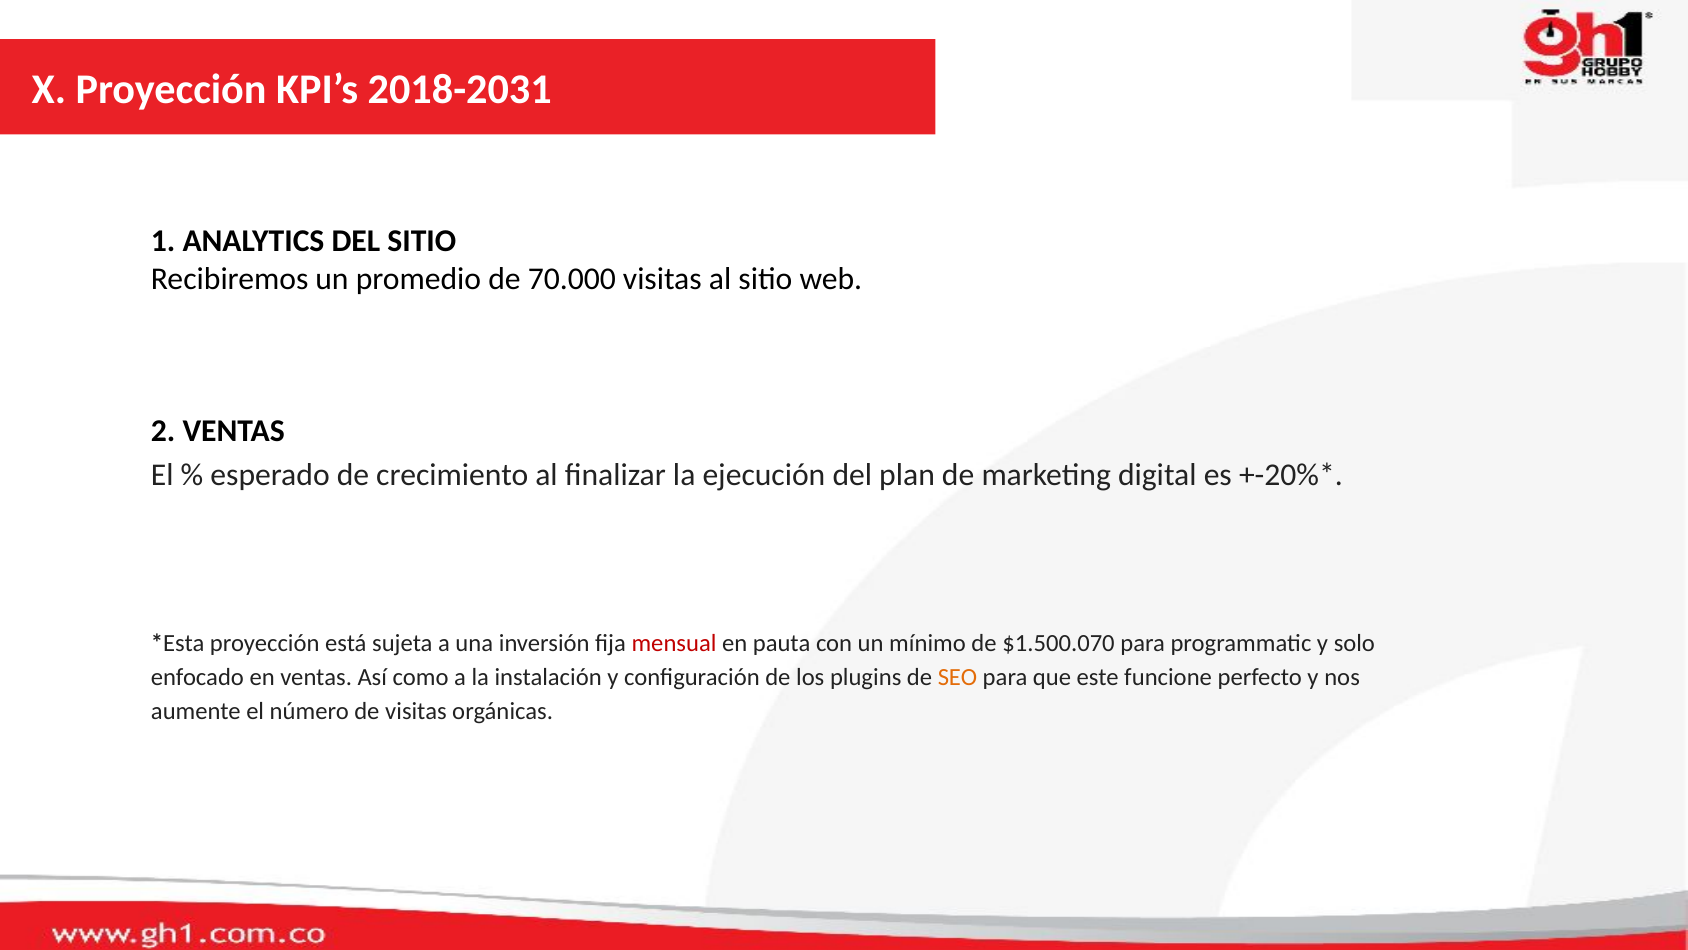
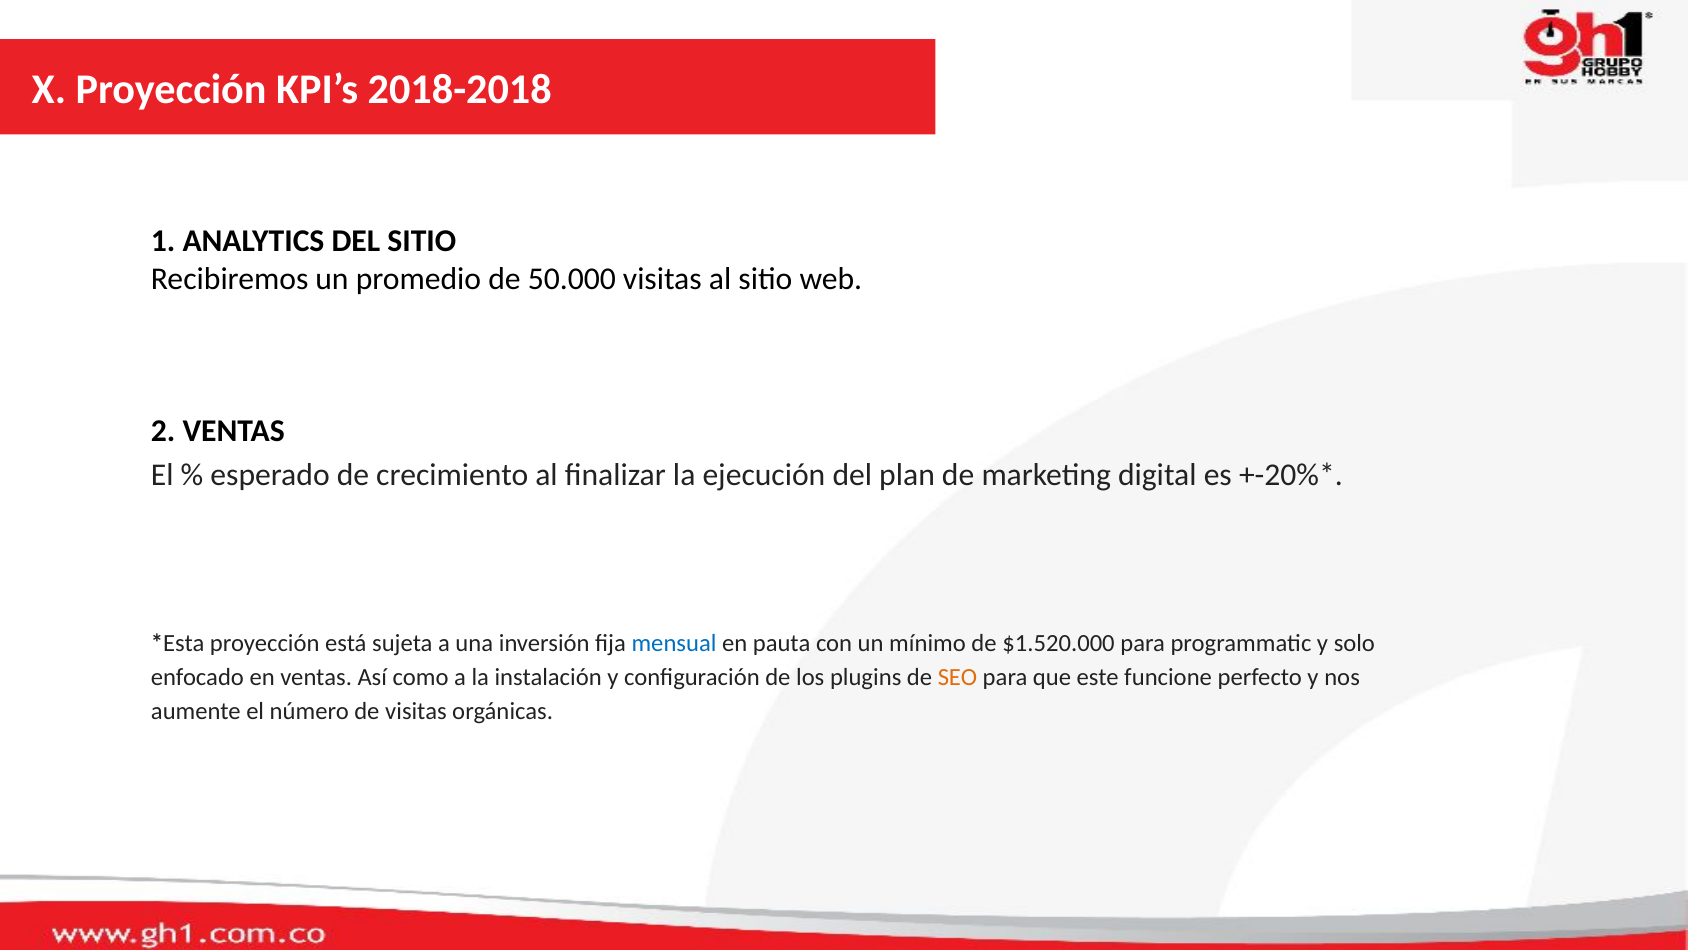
2018-2031: 2018-2031 -> 2018-2018
70.000: 70.000 -> 50.000
mensual colour: red -> blue
$1.500.070: $1.500.070 -> $1.520.000
